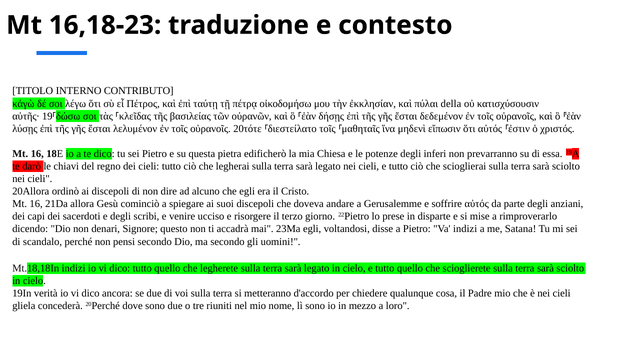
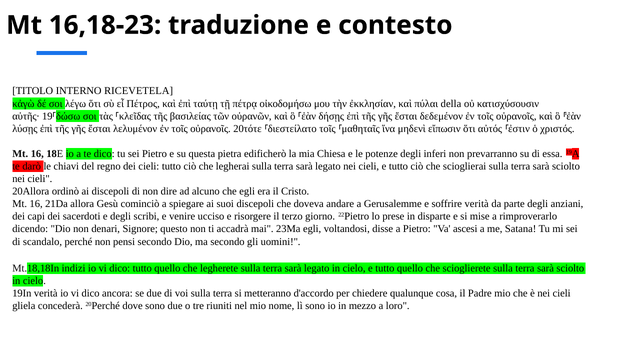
CONTRIBUTO: CONTRIBUTO -> RICEVETELA
soffrire αὐτός: αὐτός -> verità
Va indizi: indizi -> ascesi
